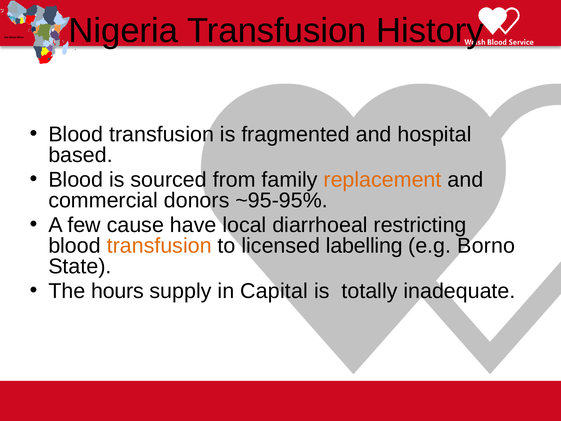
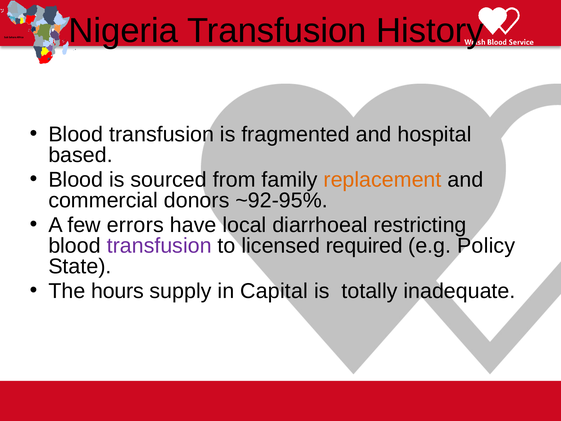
~95-95%: ~95-95% -> ~92-95%
cause: cause -> errors
transfusion at (159, 246) colour: orange -> purple
labelling: labelling -> required
Borno: Borno -> Policy
